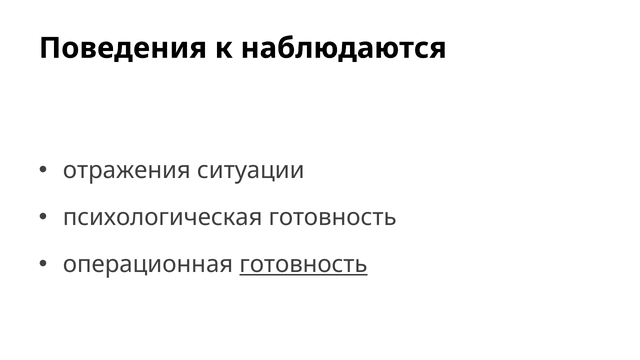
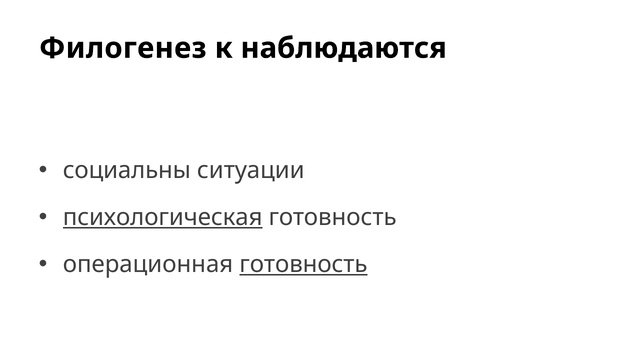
Поведения: Поведения -> Филогенез
отражения: отражения -> социальны
психологическая underline: none -> present
